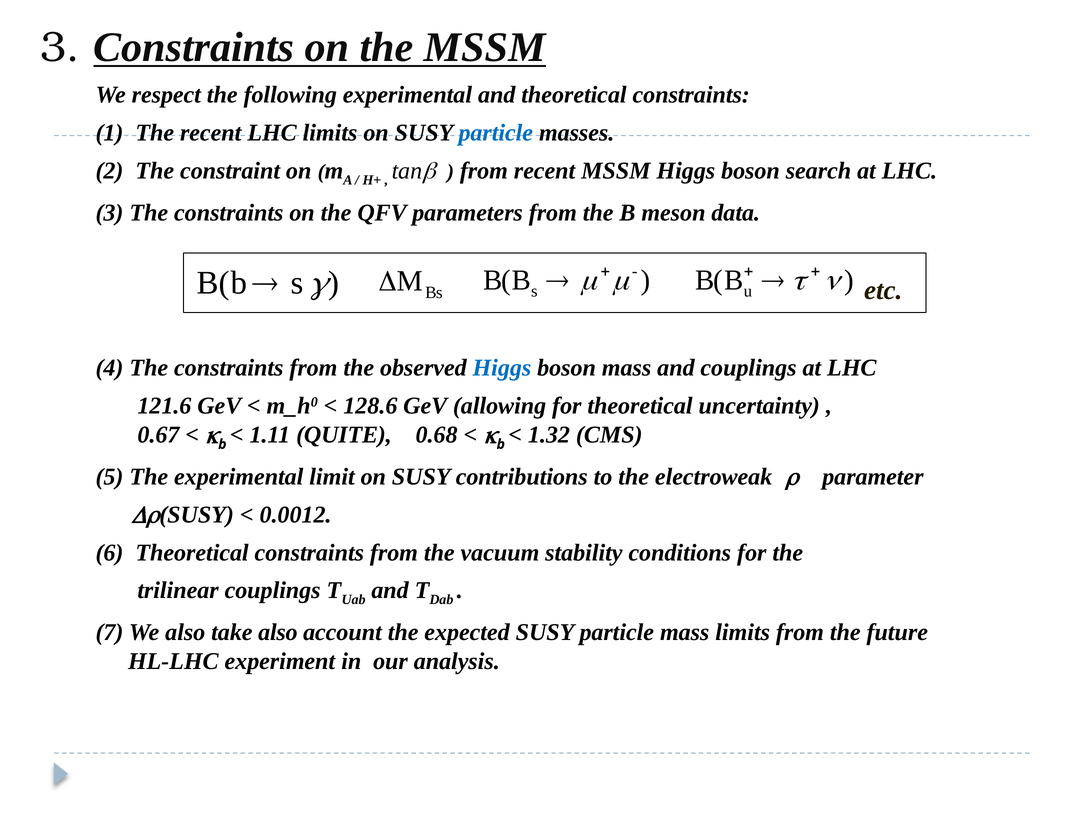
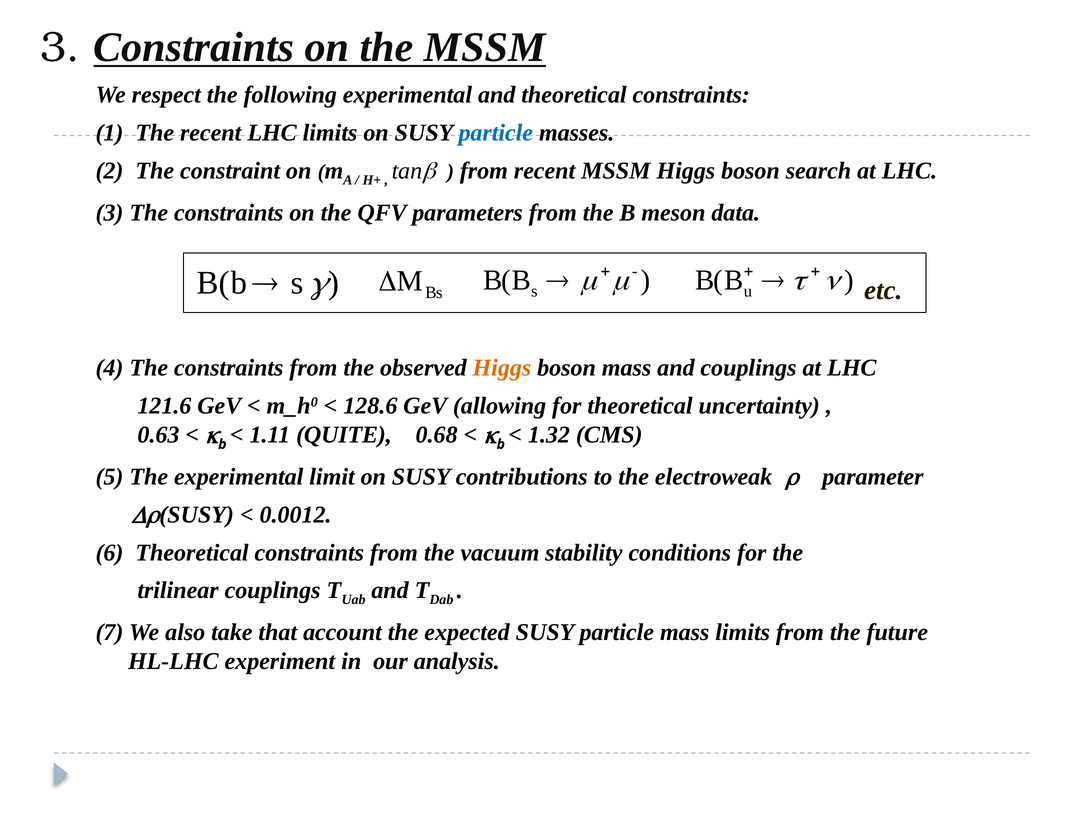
Higgs at (502, 368) colour: blue -> orange
0.67: 0.67 -> 0.63
take also: also -> that
